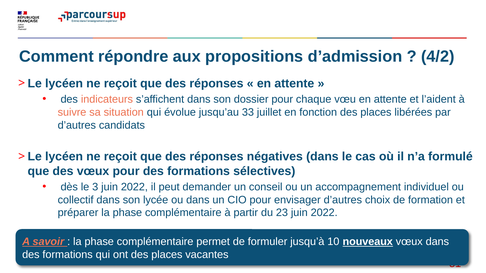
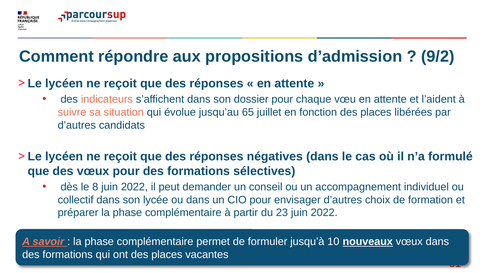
4/2: 4/2 -> 9/2
33: 33 -> 65
3: 3 -> 8
